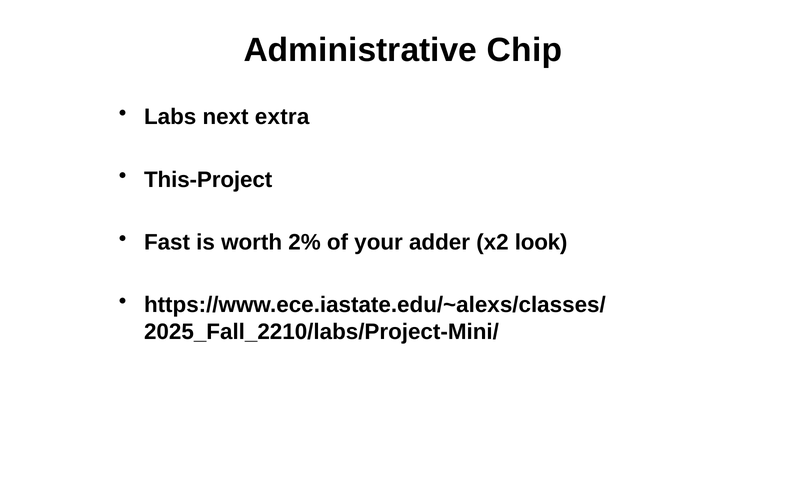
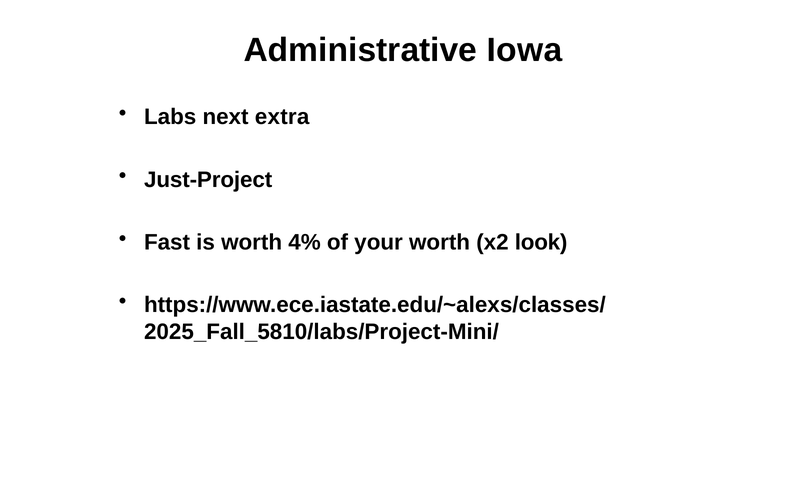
Chip: Chip -> Iowa
This-Project: This-Project -> Just-Project
2%: 2% -> 4%
your adder: adder -> worth
2025_Fall_2210/labs/Project-Mini/: 2025_Fall_2210/labs/Project-Mini/ -> 2025_Fall_5810/labs/Project-Mini/
